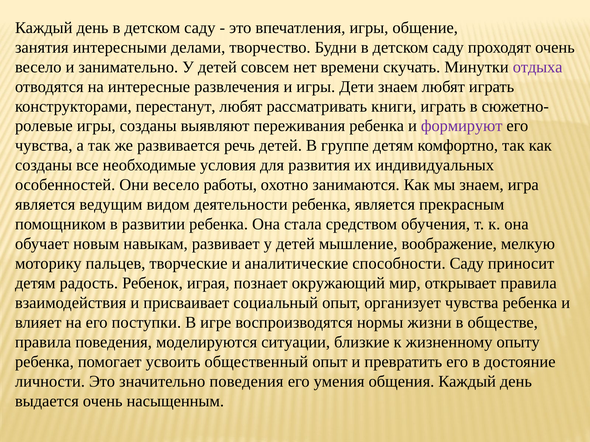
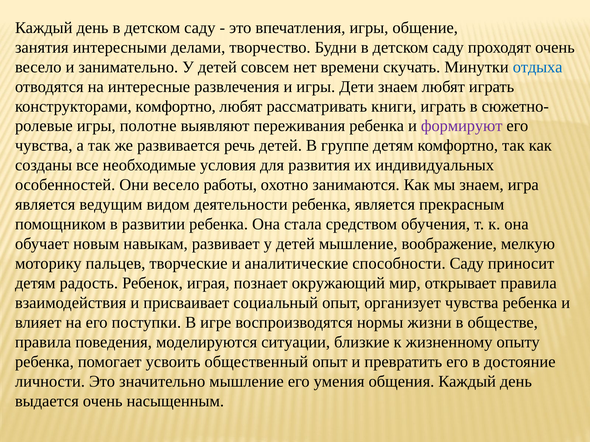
отдыха colour: purple -> blue
конструкторами перестанут: перестанут -> комфортно
игры созданы: созданы -> полотне
значительно поведения: поведения -> мышление
